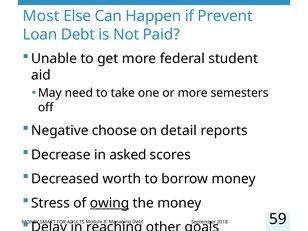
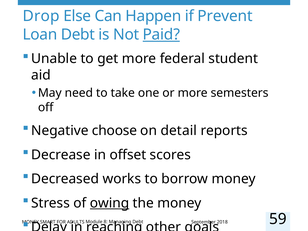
Most: Most -> Drop
Paid underline: none -> present
asked: asked -> offset
worth: worth -> works
